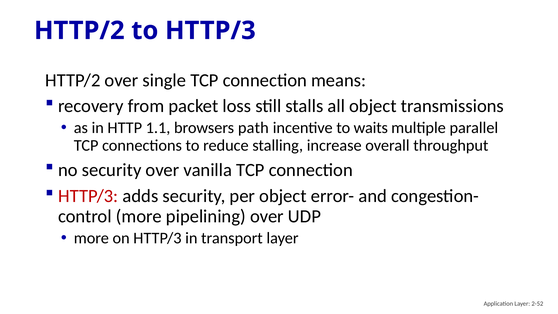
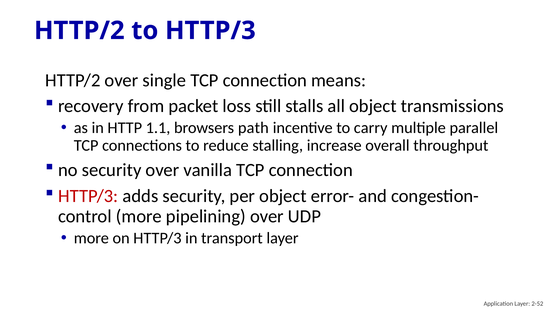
waits: waits -> carry
